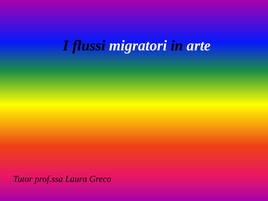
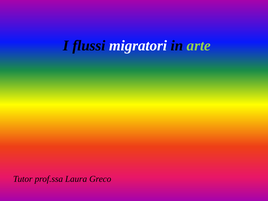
arte colour: white -> light green
